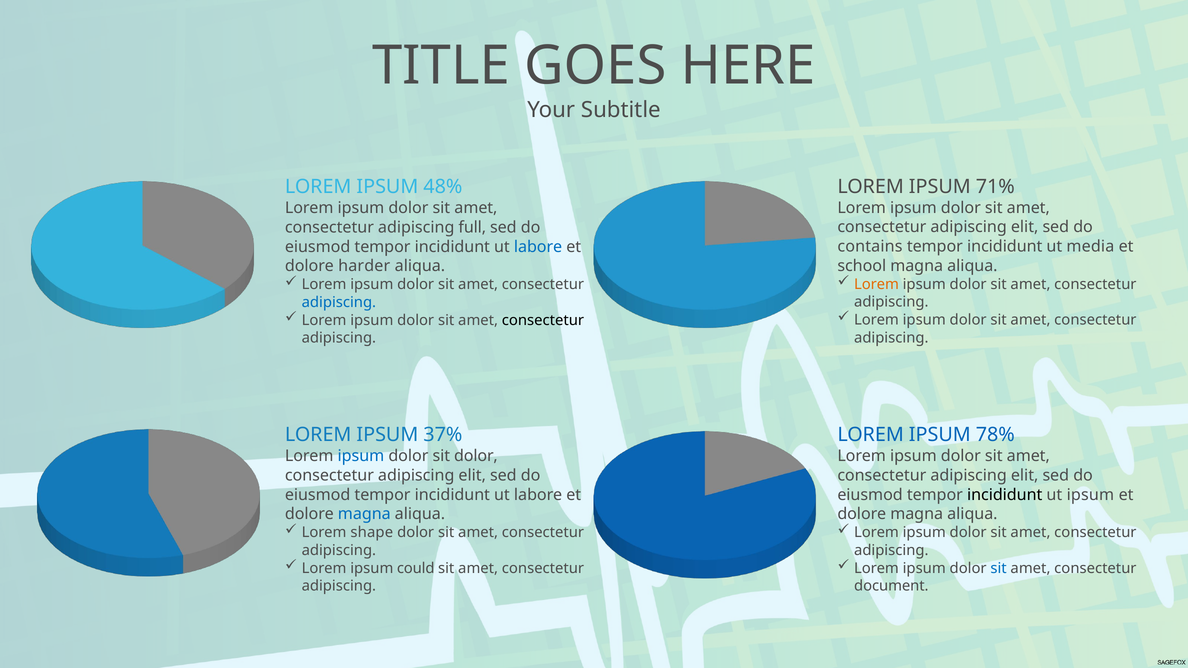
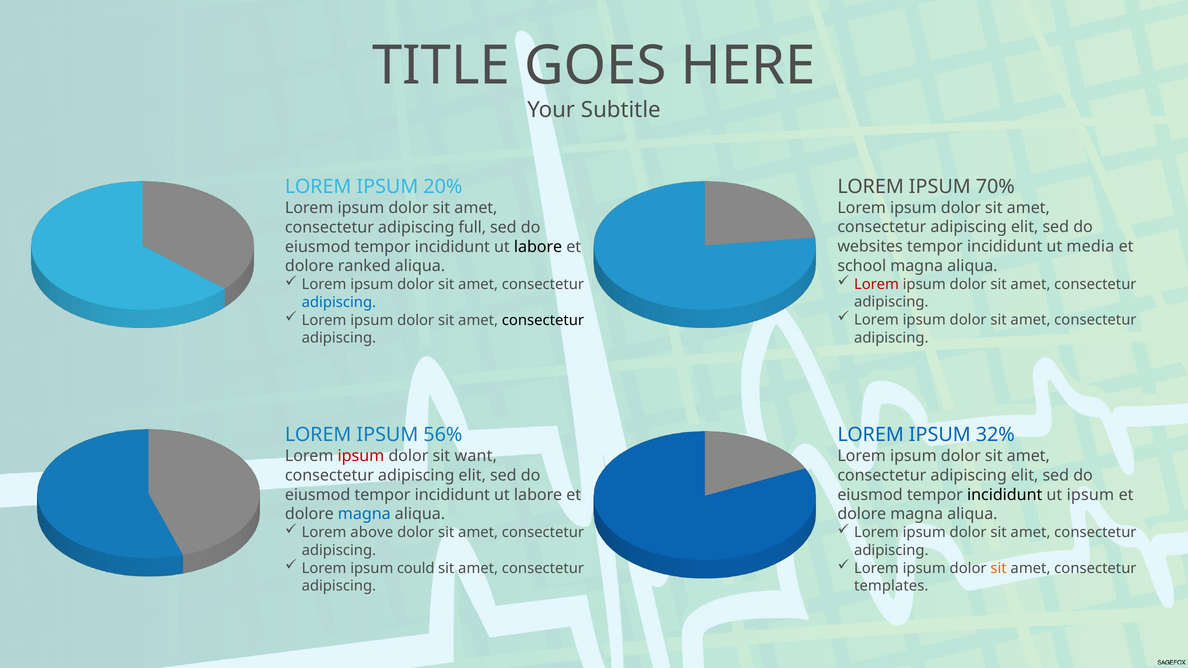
71%: 71% -> 70%
48%: 48% -> 20%
contains: contains -> websites
labore at (538, 247) colour: blue -> black
harder: harder -> ranked
Lorem at (877, 284) colour: orange -> red
37%: 37% -> 56%
78%: 78% -> 32%
ipsum at (361, 456) colour: blue -> red
sit dolor: dolor -> want
shape: shape -> above
sit at (999, 568) colour: blue -> orange
document: document -> templates
